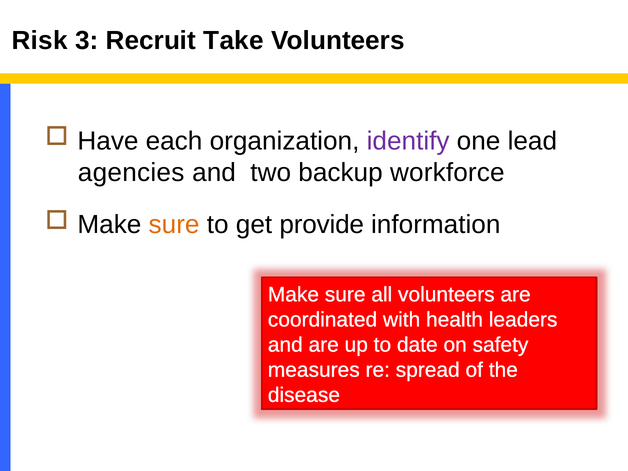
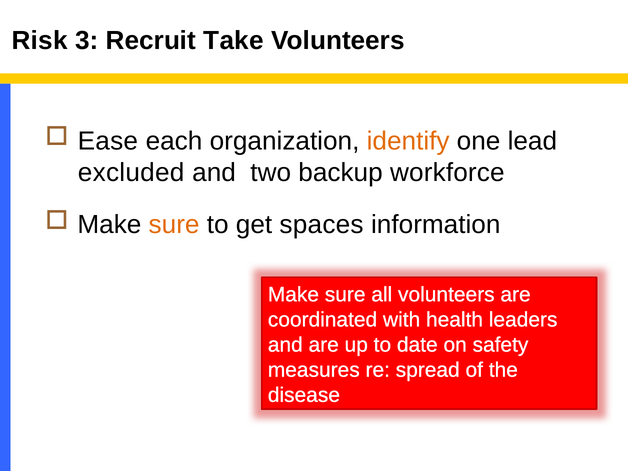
Have: Have -> Ease
identify colour: purple -> orange
agencies: agencies -> excluded
provide: provide -> spaces
